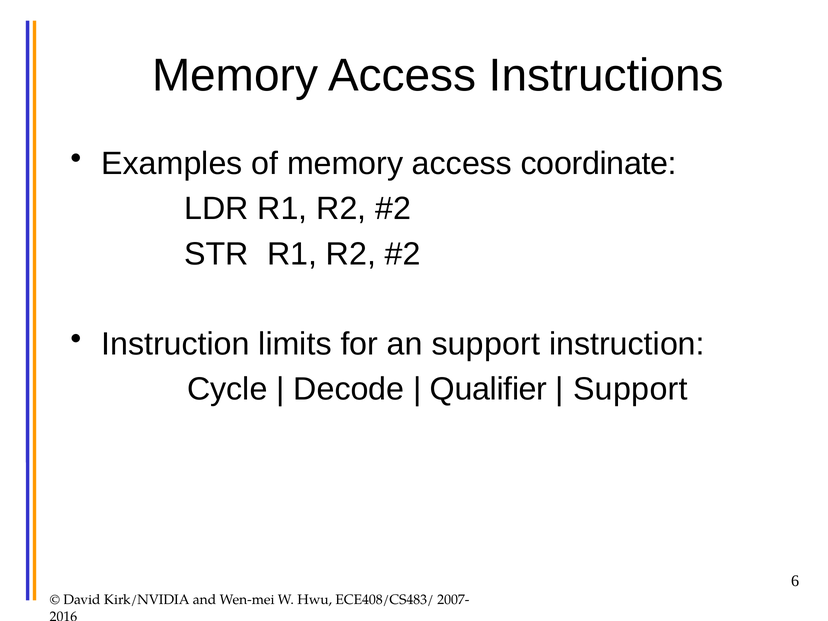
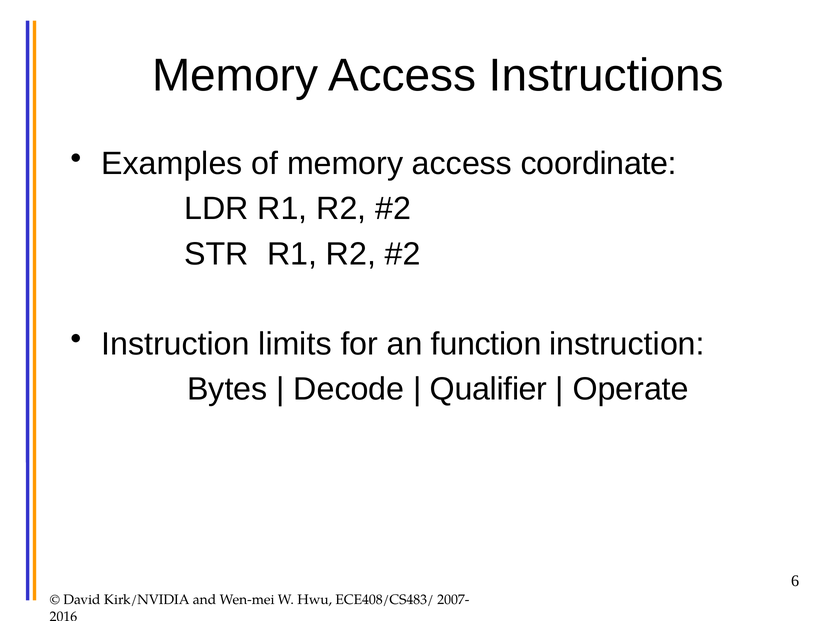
an support: support -> function
Cycle: Cycle -> Bytes
Support at (630, 389): Support -> Operate
